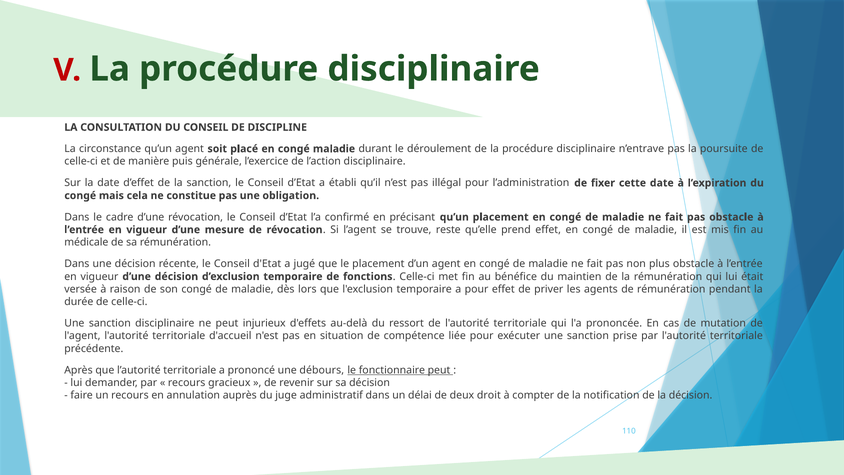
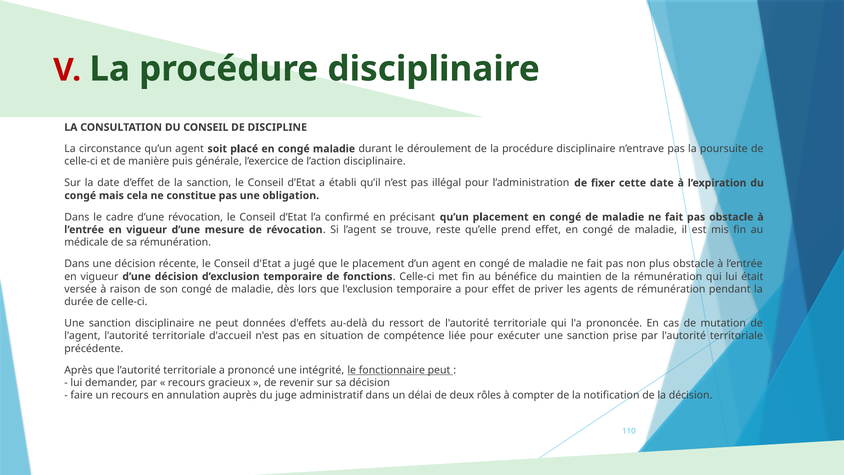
injurieux: injurieux -> données
débours: débours -> intégrité
droit: droit -> rôles
